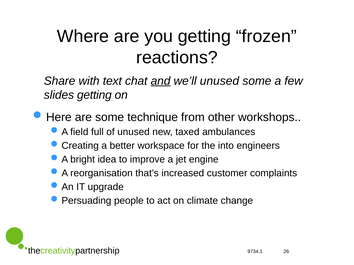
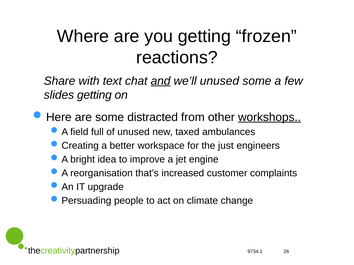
technique: technique -> distracted
workshops underline: none -> present
into: into -> just
